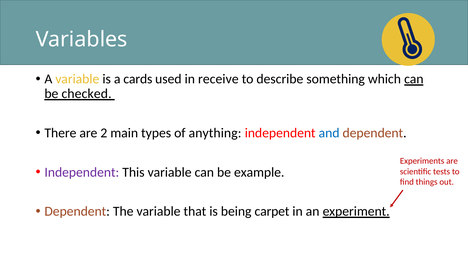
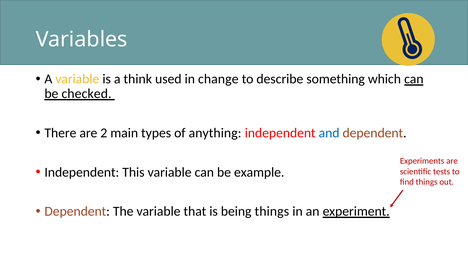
cards: cards -> think
receive: receive -> change
Independent at (82, 172) colour: purple -> black
being carpet: carpet -> things
